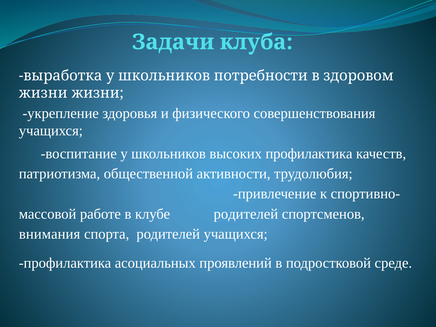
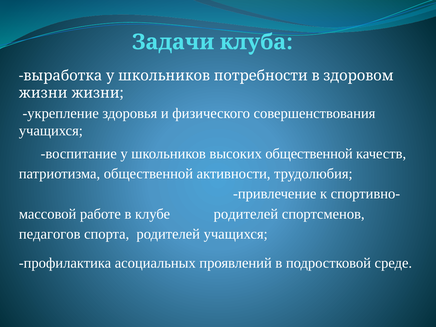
высоких профилактика: профилактика -> общественной
внимания: внимания -> педагогов
